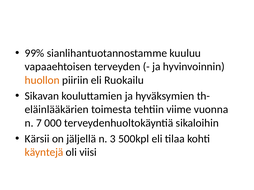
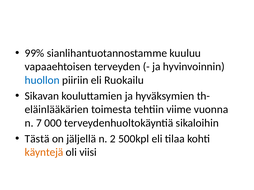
huollon colour: orange -> blue
Kärsii: Kärsii -> Tästä
3: 3 -> 2
